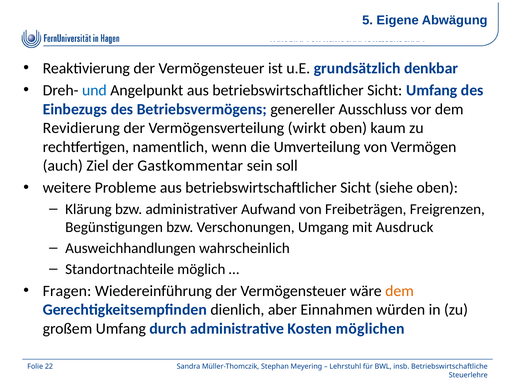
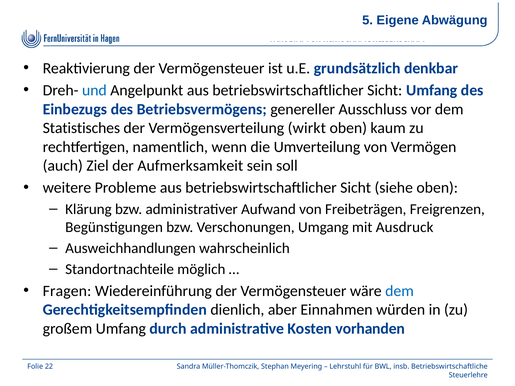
Revidierung: Revidierung -> Statistisches
Gastkommentar: Gastkommentar -> Aufmerksamkeit
dem at (400, 291) colour: orange -> blue
möglichen: möglichen -> vorhanden
